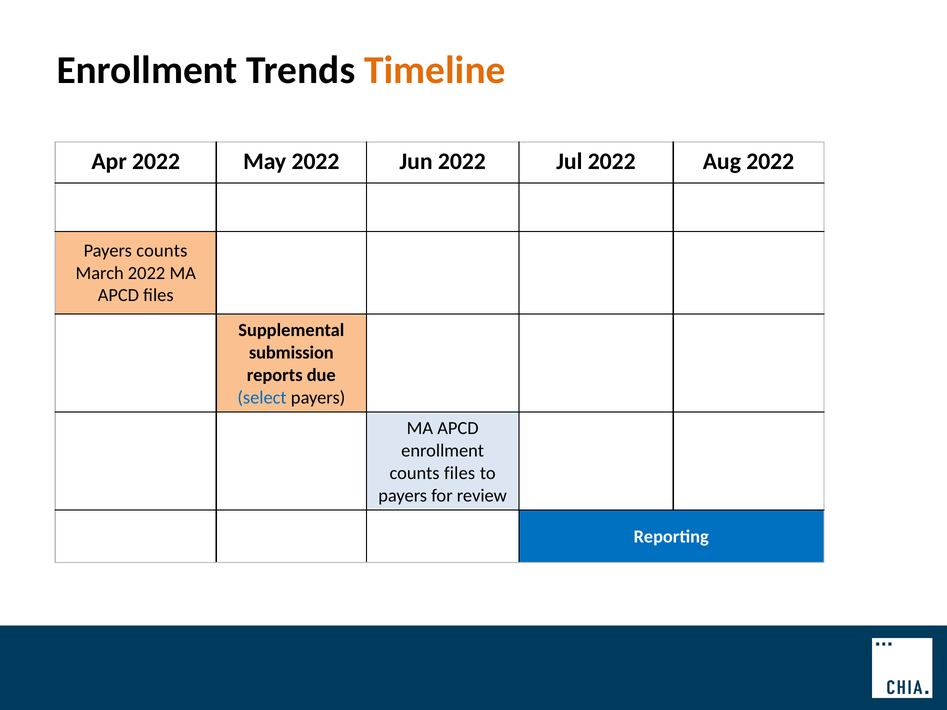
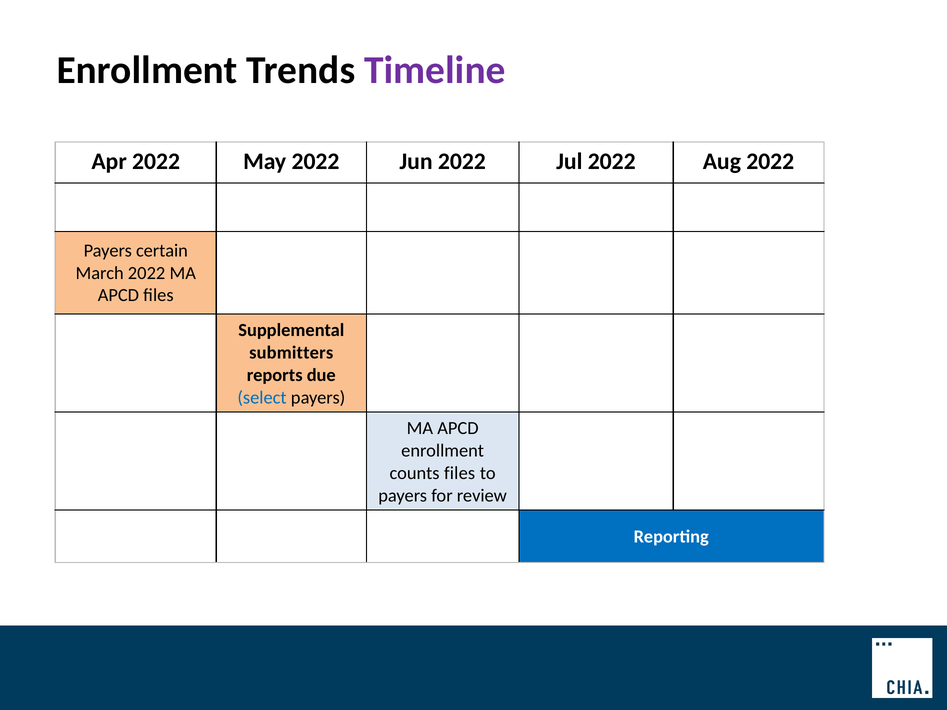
Timeline colour: orange -> purple
Payers counts: counts -> certain
submission: submission -> submitters
